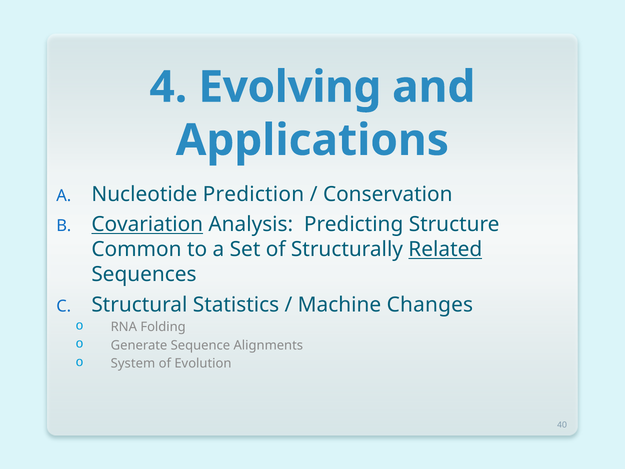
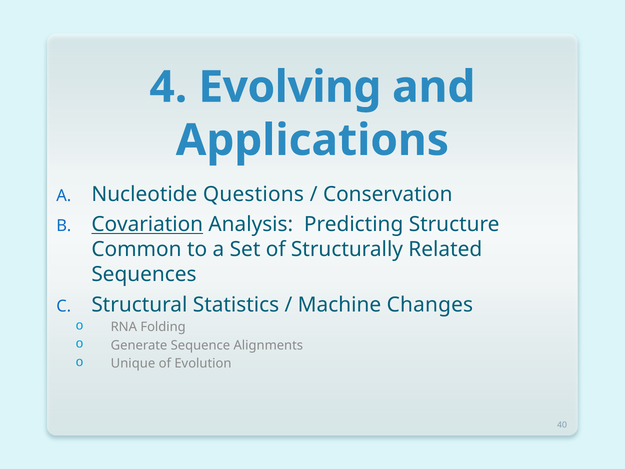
Prediction: Prediction -> Questions
Related underline: present -> none
System: System -> Unique
